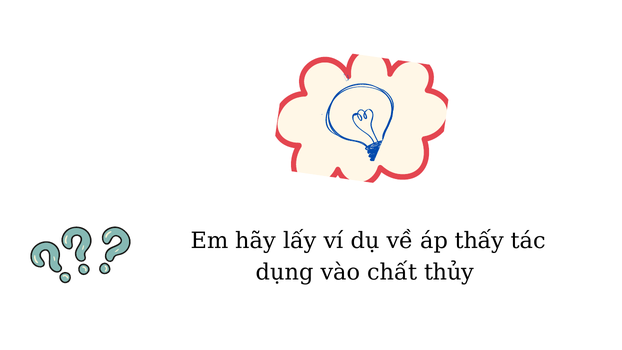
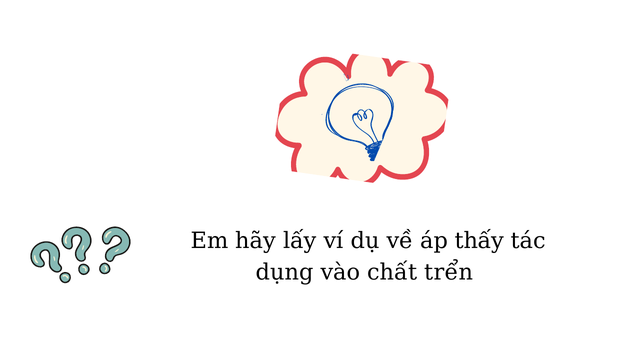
thủy: thủy -> trển
